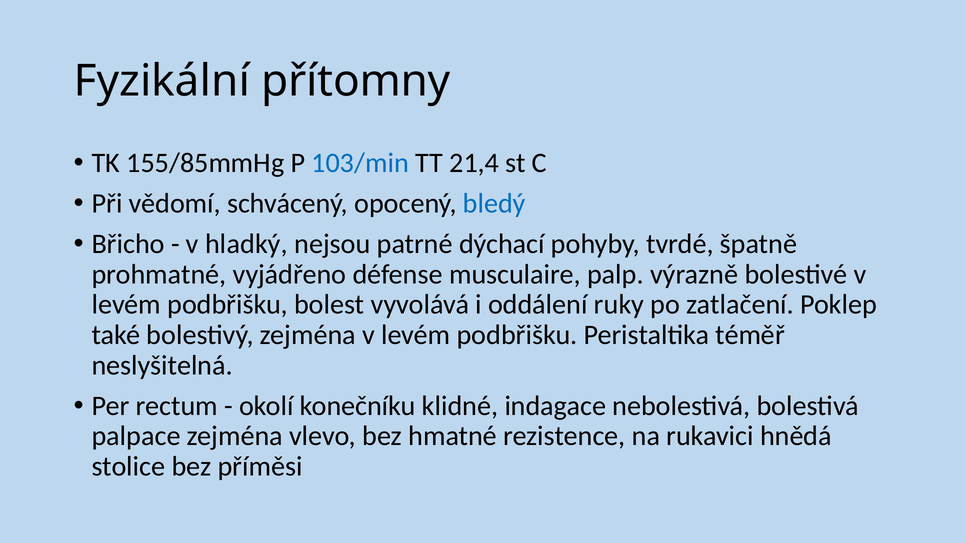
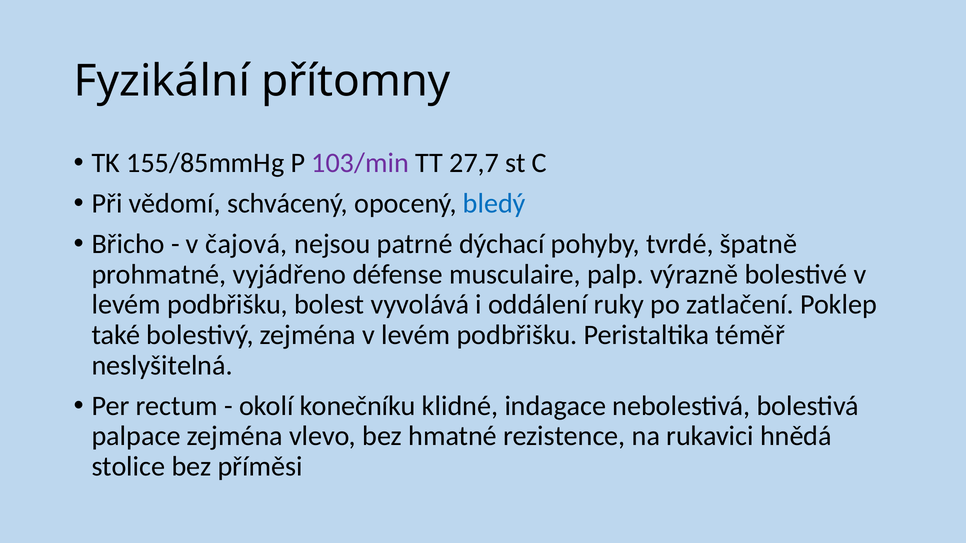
103/min colour: blue -> purple
21,4: 21,4 -> 27,7
hladký: hladký -> čajová
